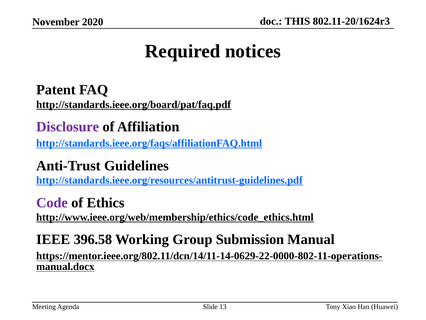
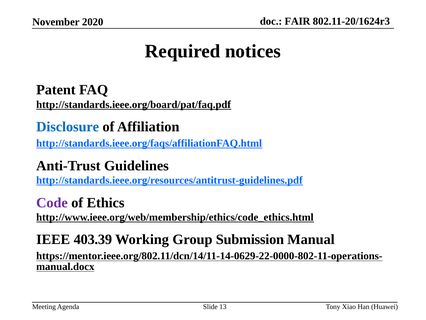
THIS: THIS -> FAIR
Disclosure colour: purple -> blue
396.58: 396.58 -> 403.39
